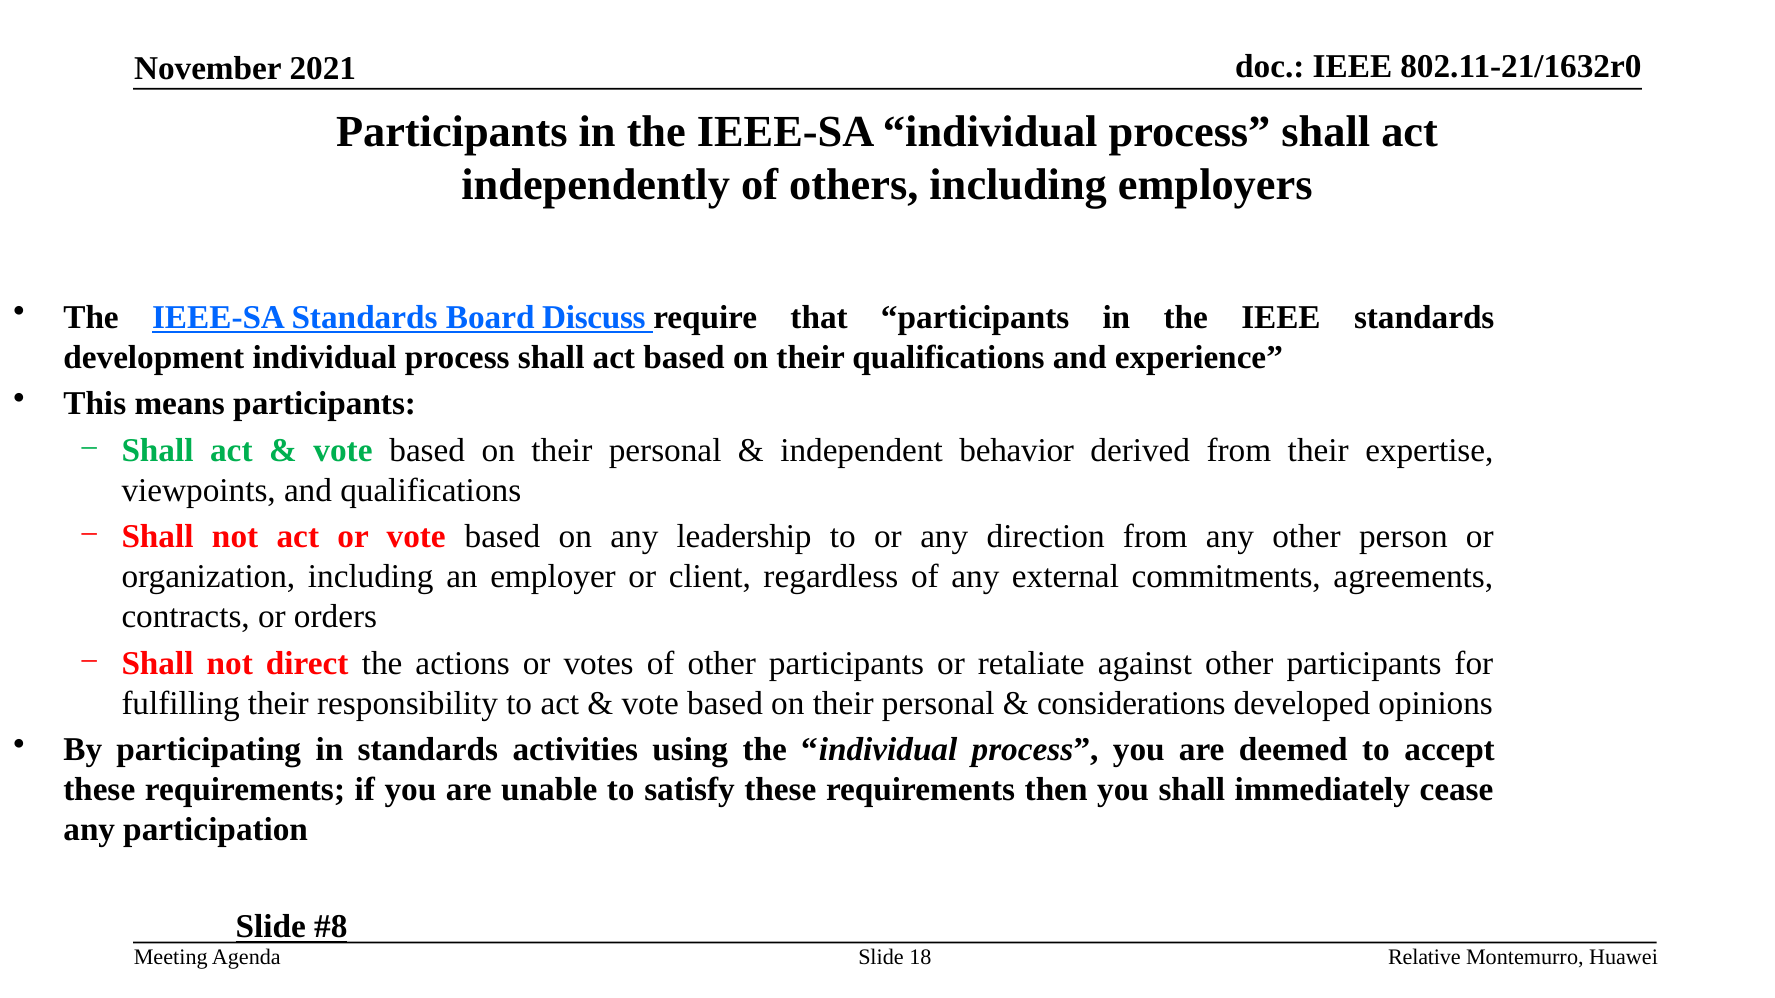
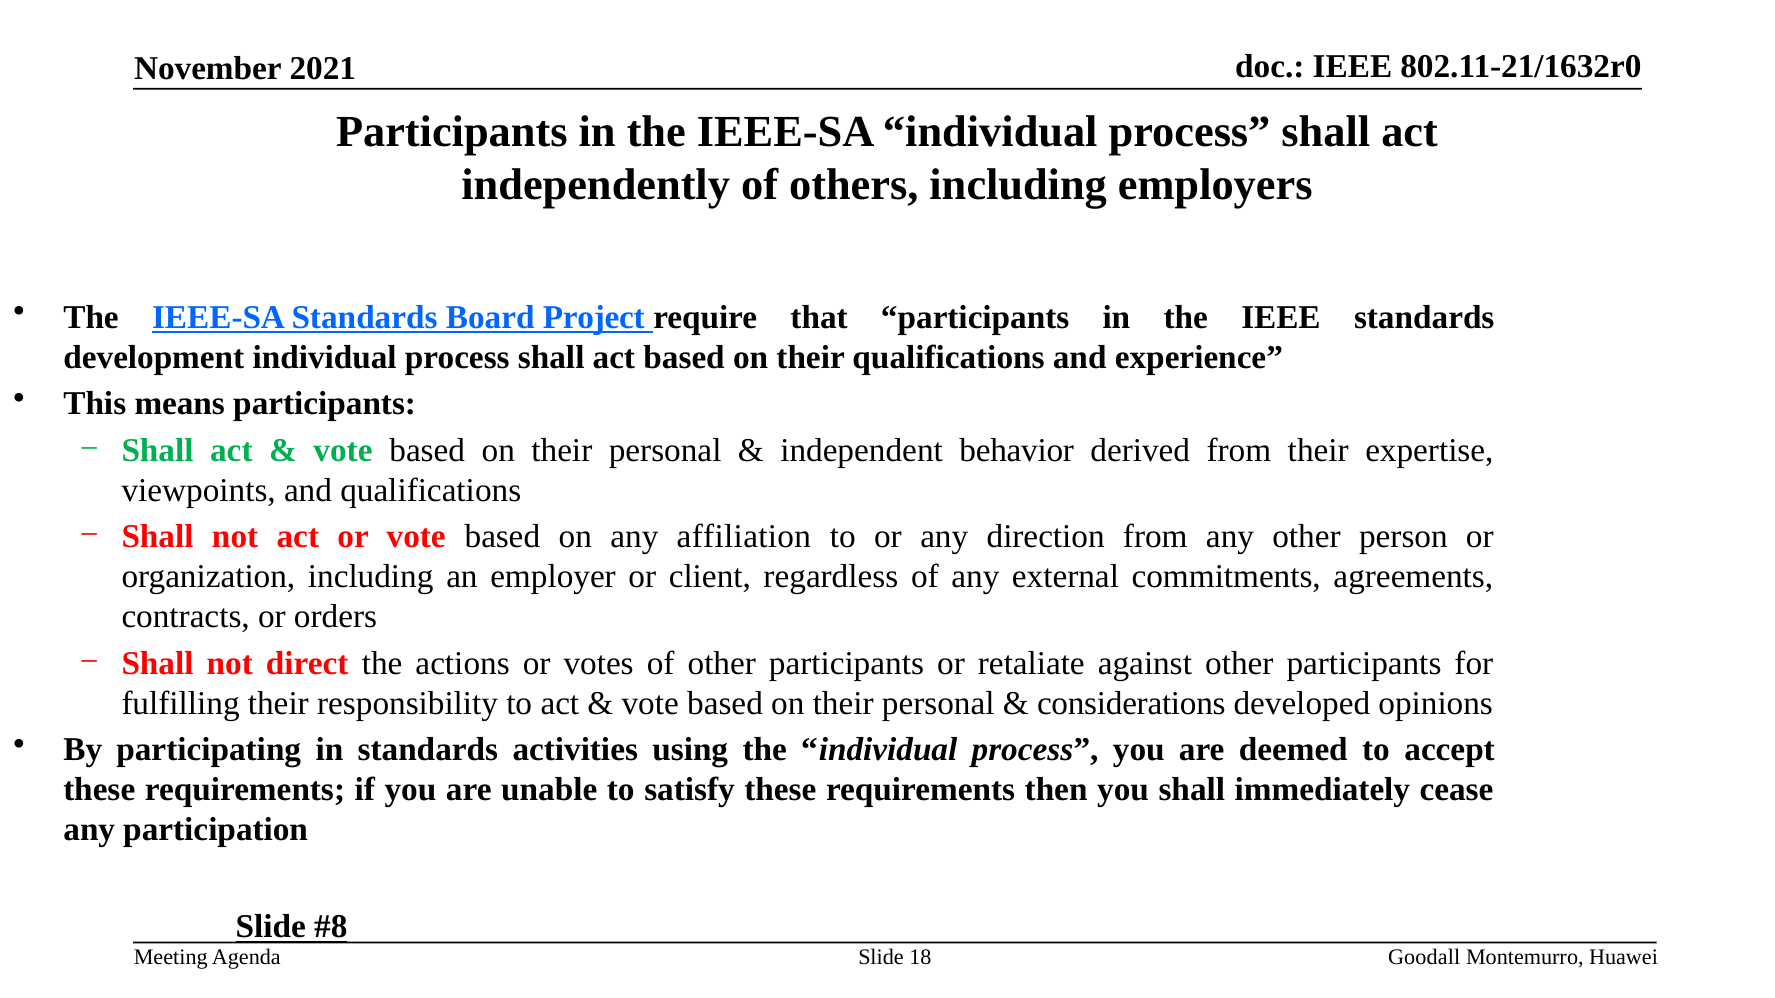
Discuss: Discuss -> Project
leadership: leadership -> affiliation
Relative: Relative -> Goodall
